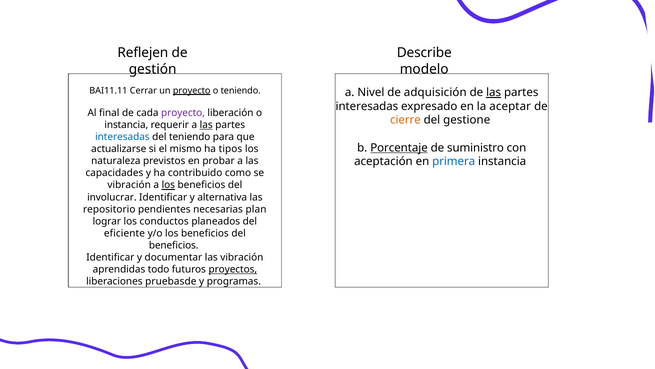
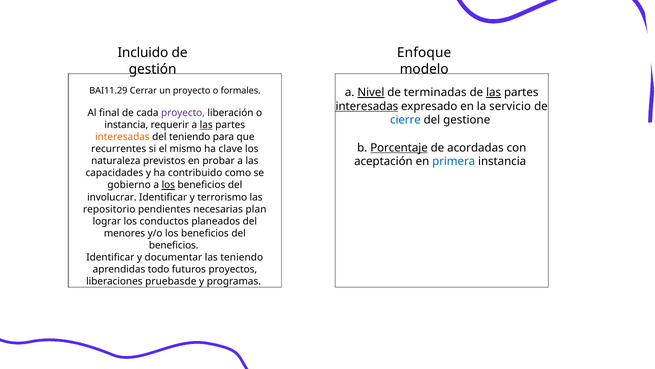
Reflejen: Reflejen -> Incluido
Describe: Describe -> Enfoque
BAI11.11: BAI11.11 -> BAI11.29
proyecto at (192, 90) underline: present -> none
o teniendo: teniendo -> formales
Nivel underline: none -> present
adquisición: adquisición -> terminadas
interesadas at (367, 106) underline: none -> present
aceptar: aceptar -> servicio
cierre colour: orange -> blue
interesadas at (122, 137) colour: blue -> orange
suministro: suministro -> acordadas
actualizarse: actualizarse -> recurrentes
tipos: tipos -> clave
vibración at (129, 185): vibración -> gobierno
alternativa: alternativa -> terrorismo
eficiente: eficiente -> menores
las vibración: vibración -> teniendo
proyectos underline: present -> none
